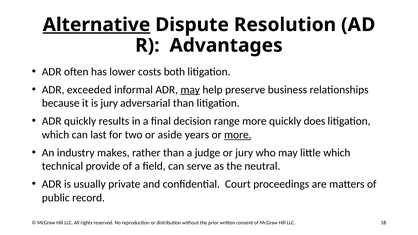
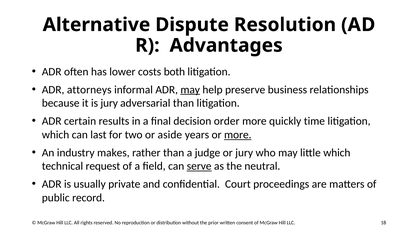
Alternative underline: present -> none
exceeded: exceeded -> attorneys
ADR quickly: quickly -> certain
range: range -> order
does: does -> time
provide: provide -> request
serve underline: none -> present
